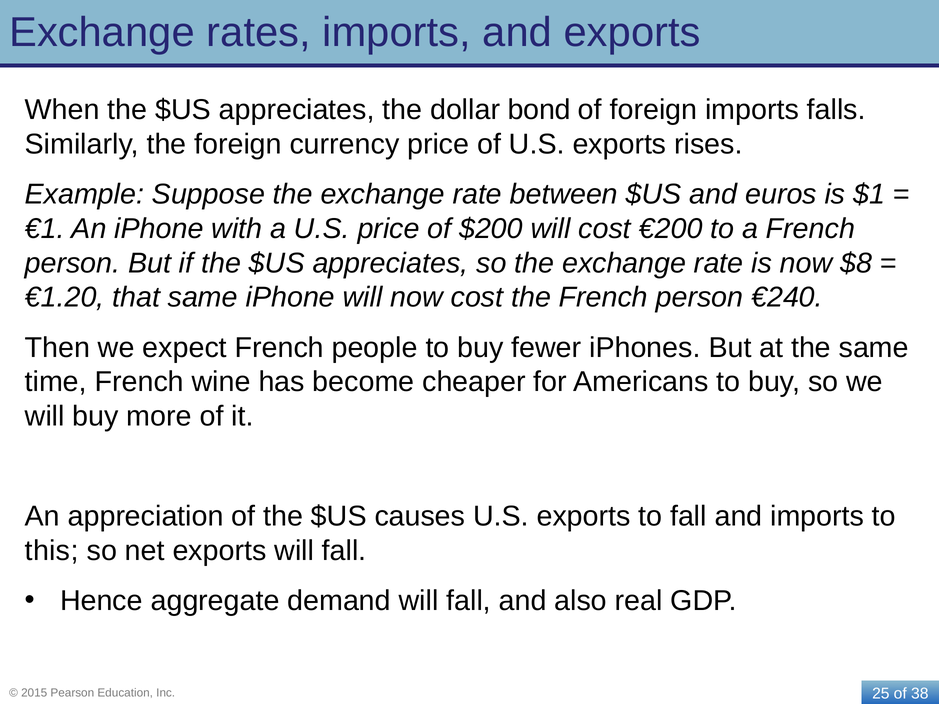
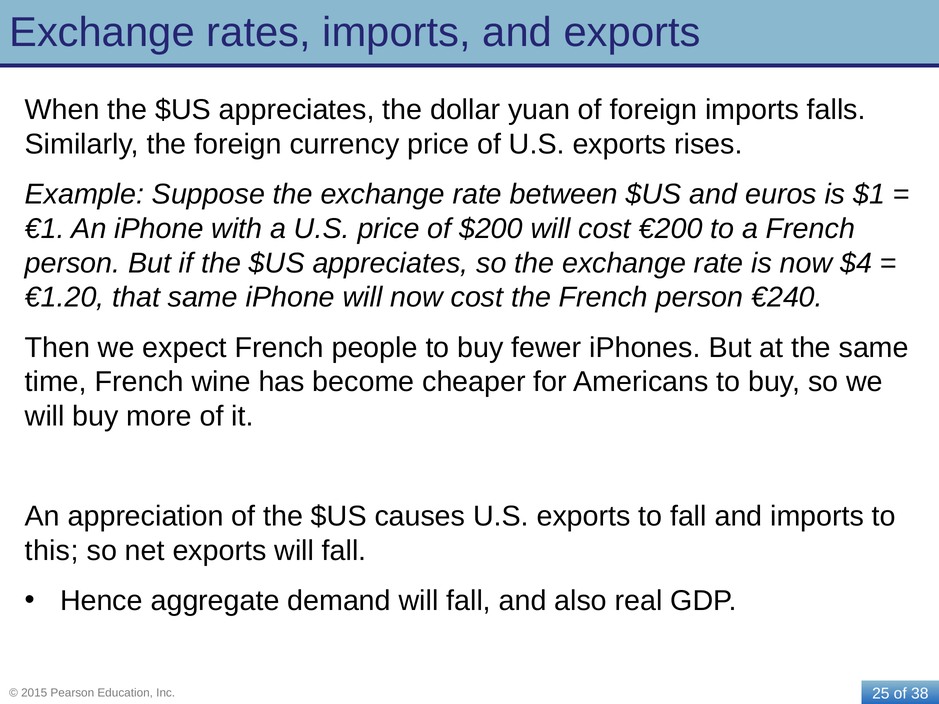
bond: bond -> yuan
$8: $8 -> $4
